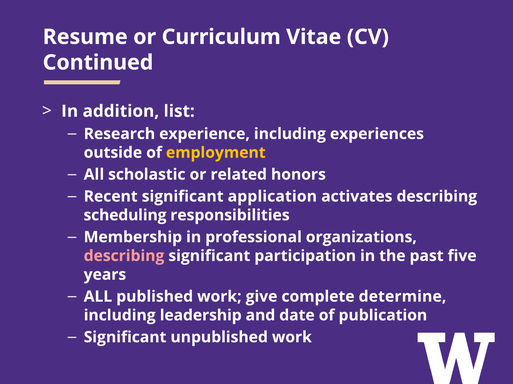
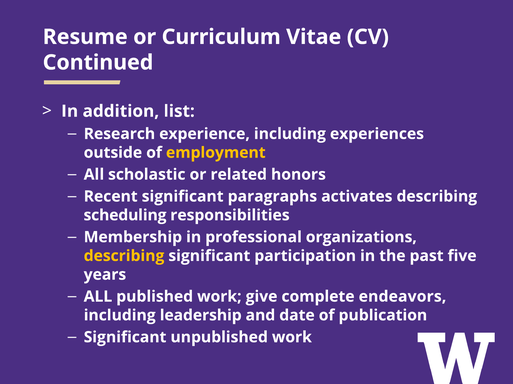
application: application -> paragraphs
describing at (124, 256) colour: pink -> yellow
determine: determine -> endeavors
